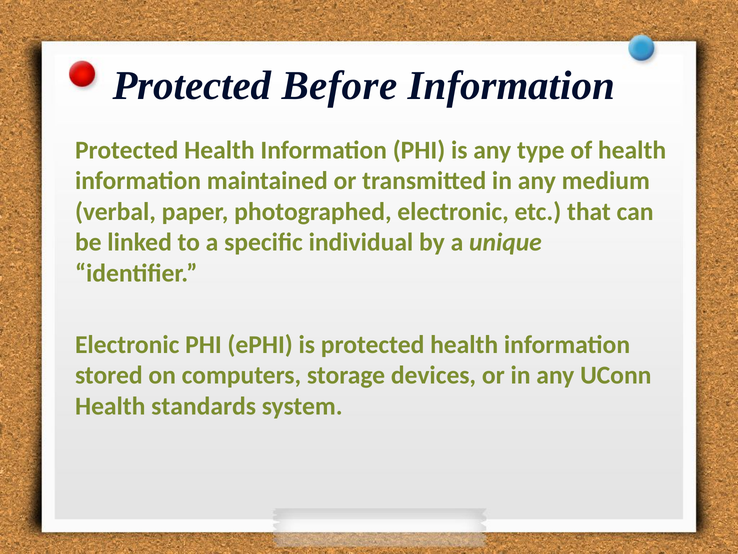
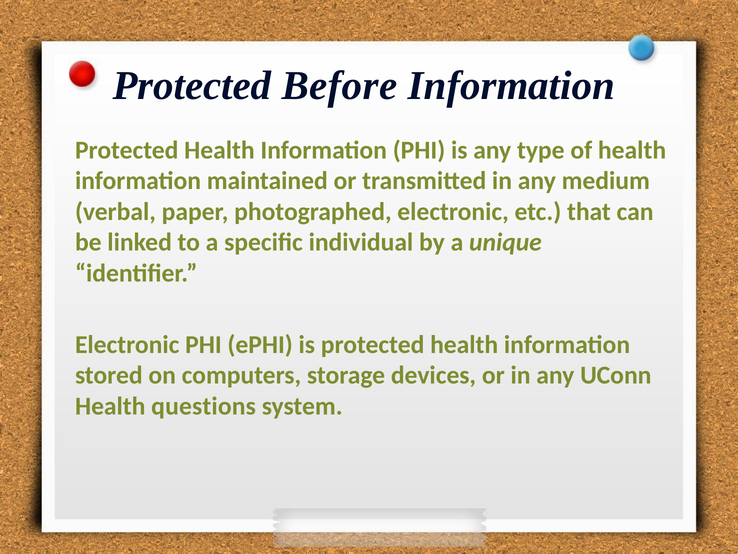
standards: standards -> questions
